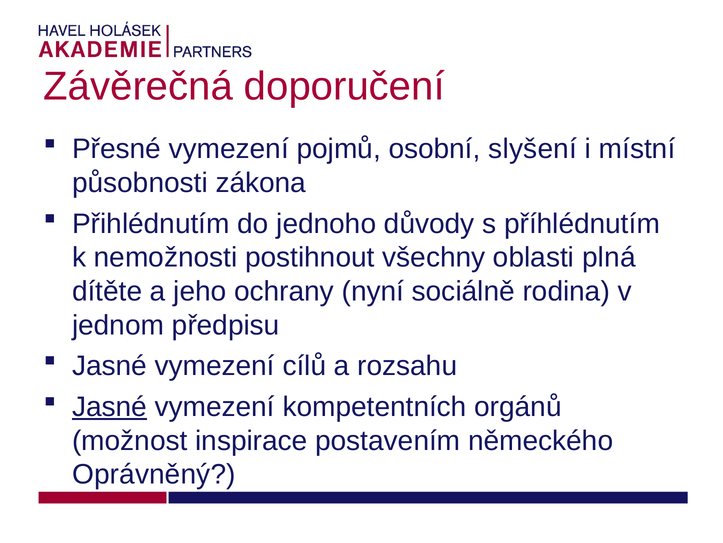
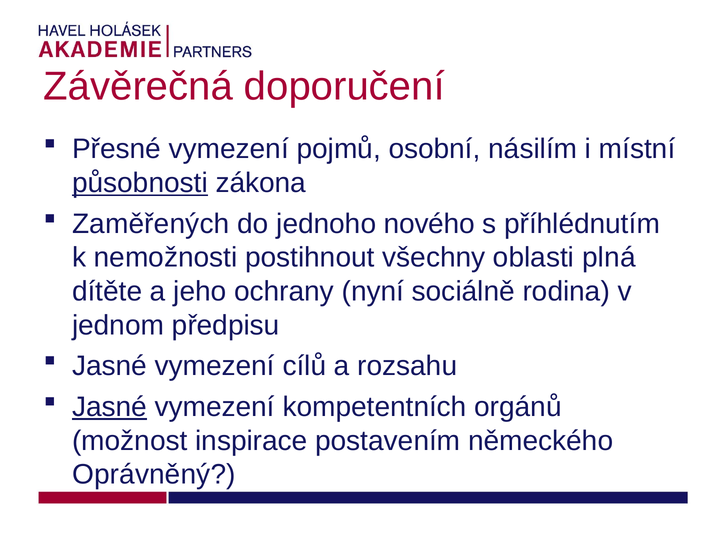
slyšení: slyšení -> násilím
působnosti underline: none -> present
Přihlédnutím: Přihlédnutím -> Zaměřených
důvody: důvody -> nového
